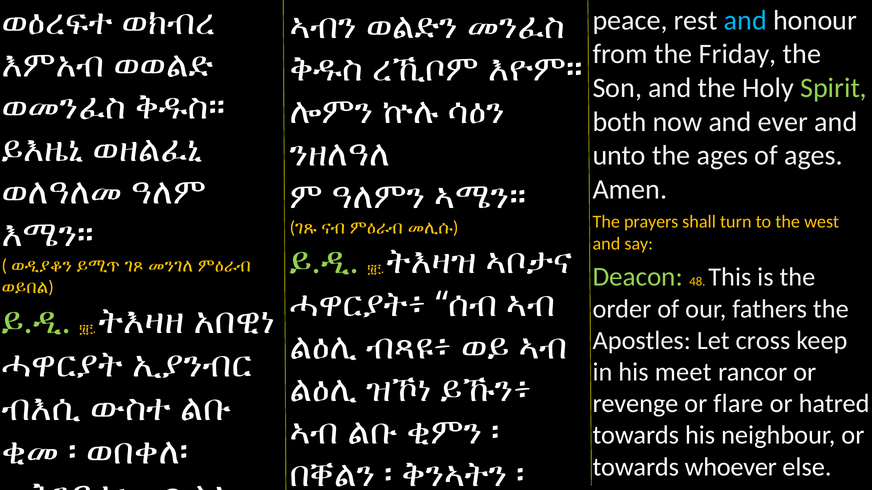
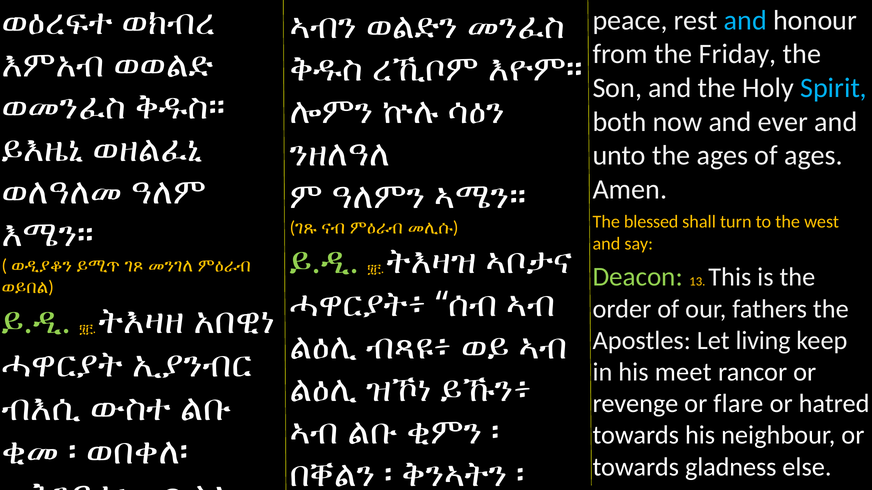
Spirit colour: light green -> light blue
prayers: prayers -> blessed
48: 48 -> 13
cross: cross -> living
whoever: whoever -> gladness
